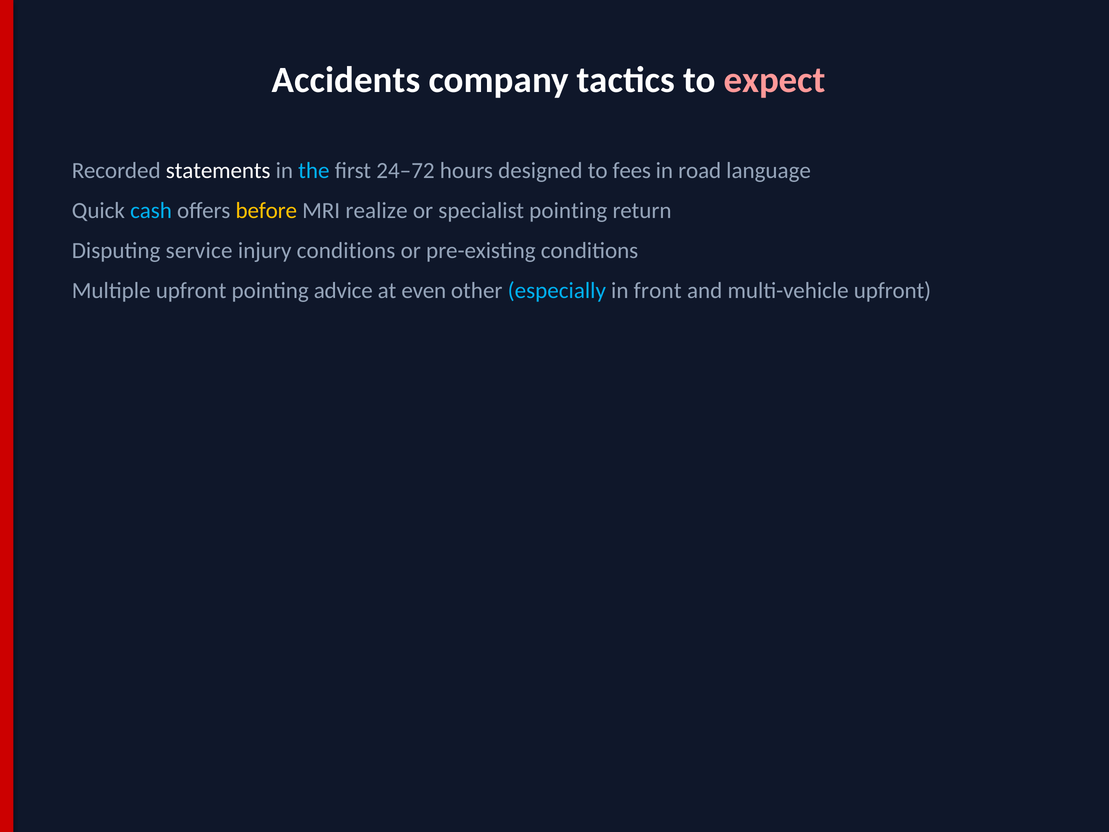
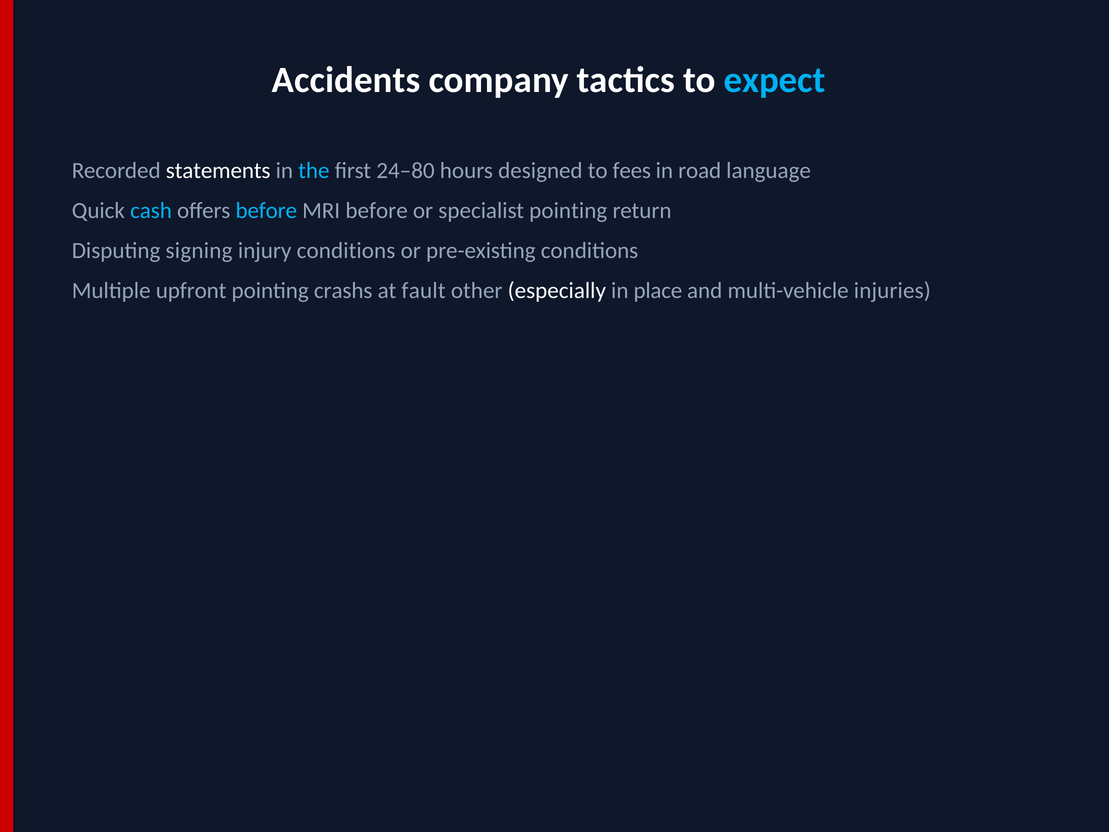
expect colour: pink -> light blue
24–72: 24–72 -> 24–80
before at (266, 211) colour: yellow -> light blue
MRI realize: realize -> before
service: service -> signing
advice: advice -> crashs
even: even -> fault
especially colour: light blue -> white
front: front -> place
multi-vehicle upfront: upfront -> injuries
